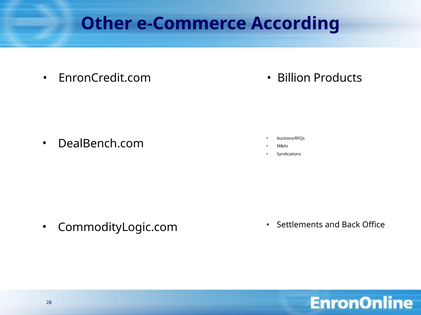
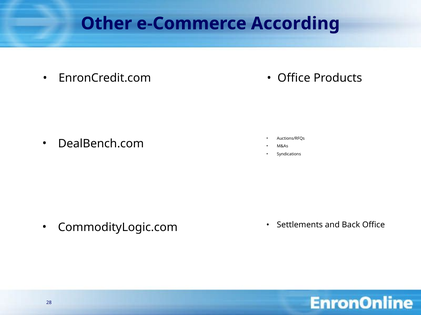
Billion at (294, 78): Billion -> Office
